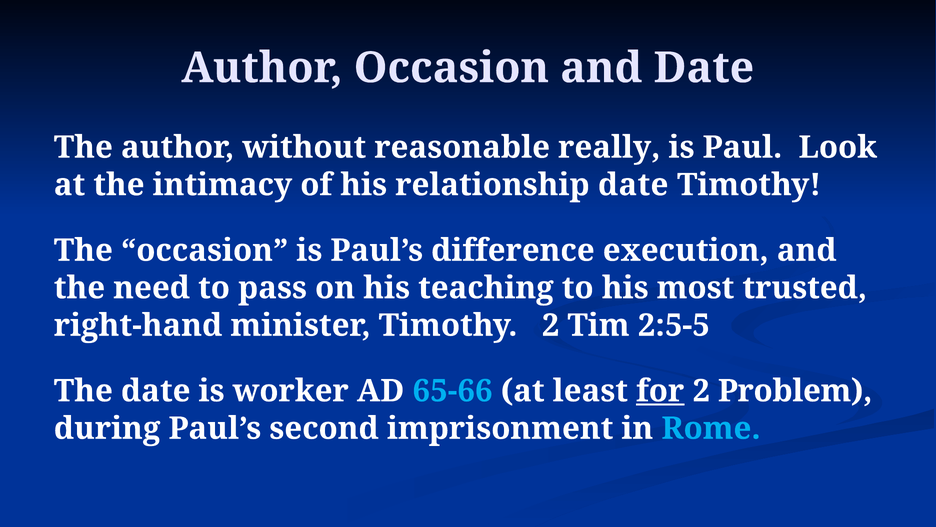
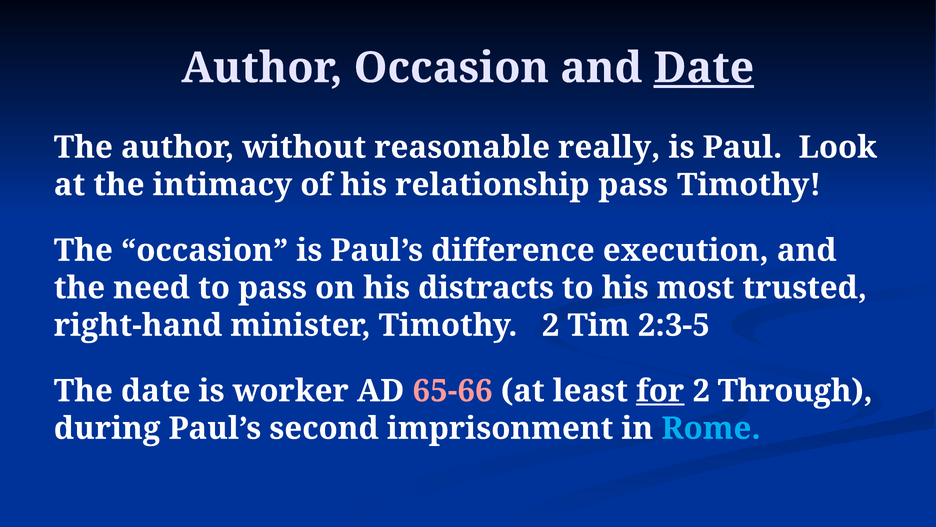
Date at (704, 68) underline: none -> present
relationship date: date -> pass
teaching: teaching -> distracts
2:5-5: 2:5-5 -> 2:3-5
65-66 colour: light blue -> pink
Problem: Problem -> Through
